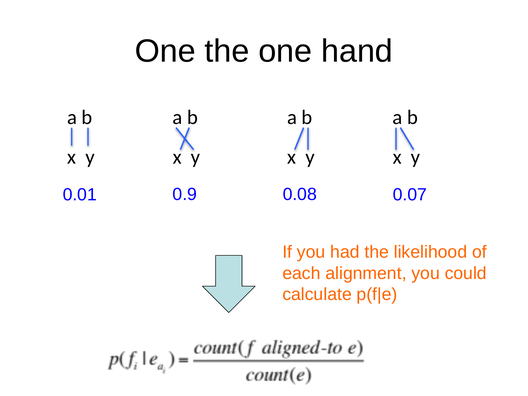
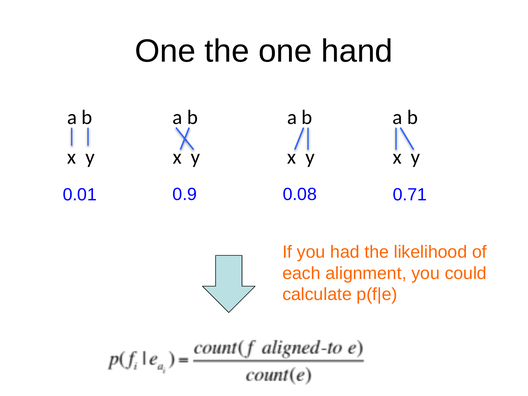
0.07: 0.07 -> 0.71
